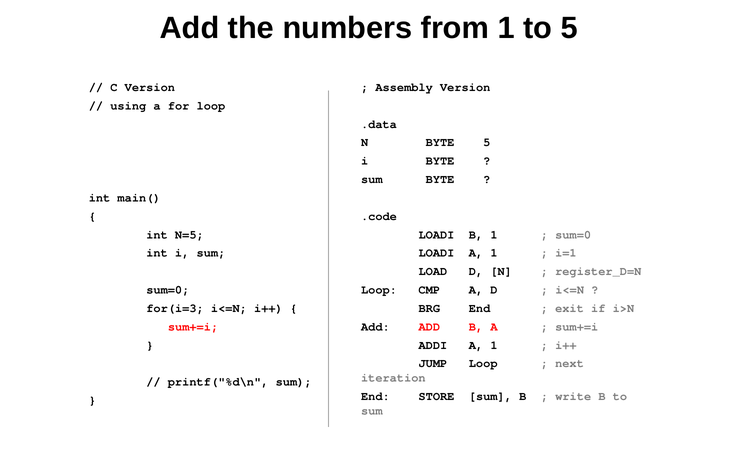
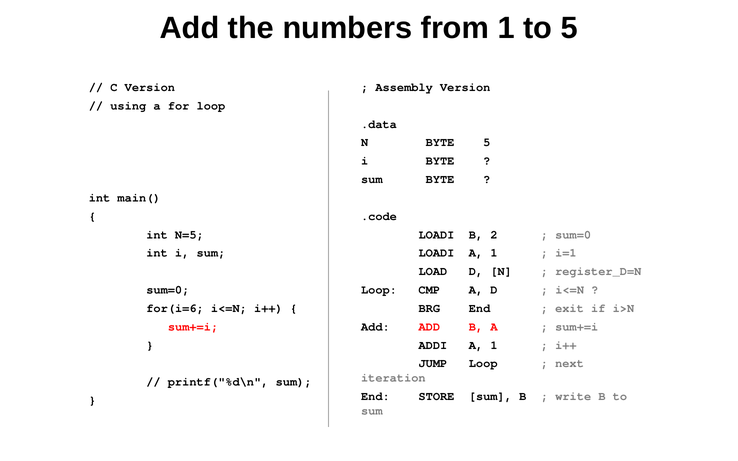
B 1: 1 -> 2
for(i=3: for(i=3 -> for(i=6
